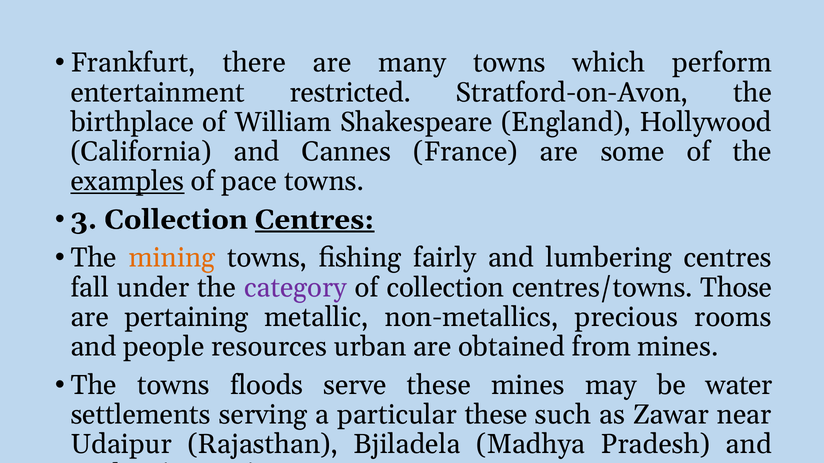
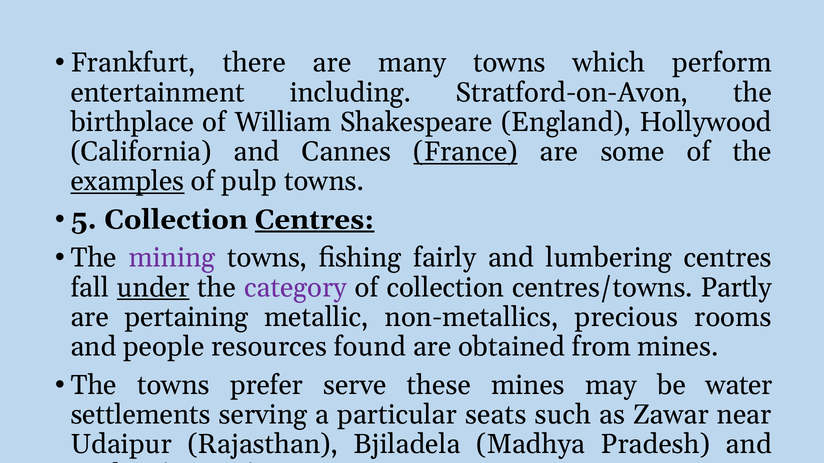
restricted: restricted -> including
France underline: none -> present
pace: pace -> pulp
3: 3 -> 5
mining colour: orange -> purple
under underline: none -> present
Those: Those -> Partly
urban: urban -> found
floods: floods -> prefer
particular these: these -> seats
